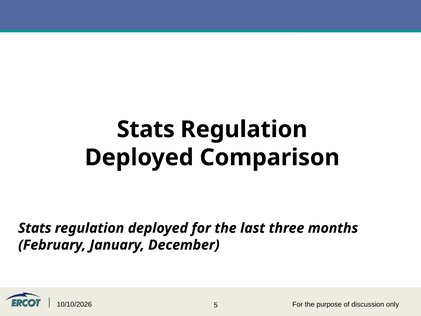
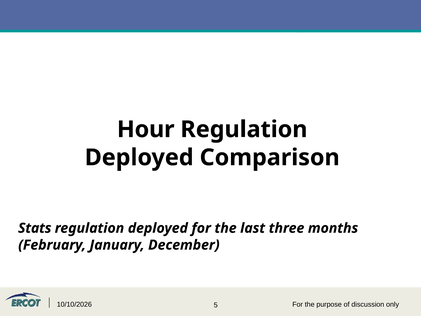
Stats at (146, 129): Stats -> Hour
